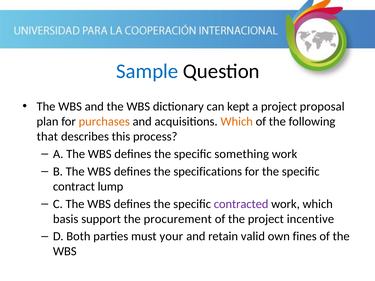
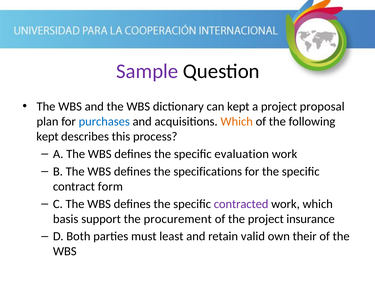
Sample colour: blue -> purple
purchases colour: orange -> blue
that at (47, 137): that -> kept
something: something -> evaluation
lump: lump -> form
incentive: incentive -> insurance
your: your -> least
fines: fines -> their
